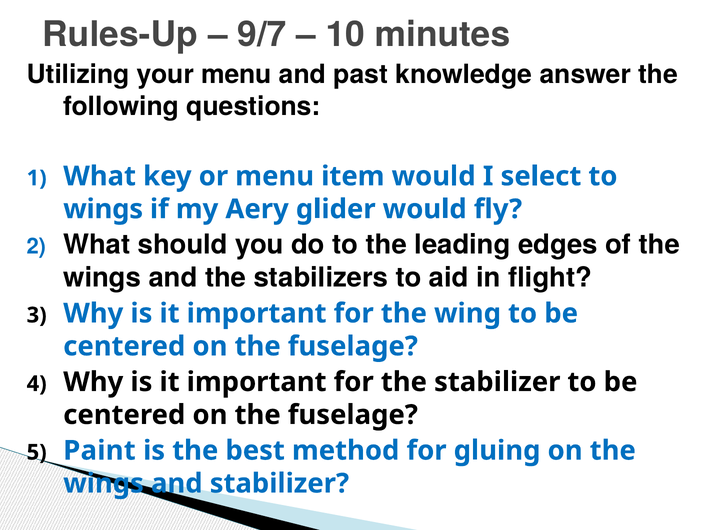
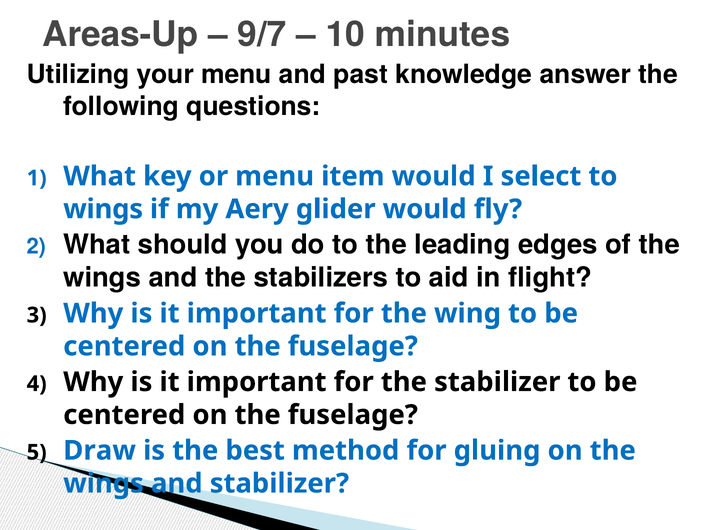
Rules-Up: Rules-Up -> Areas-Up
Paint: Paint -> Draw
